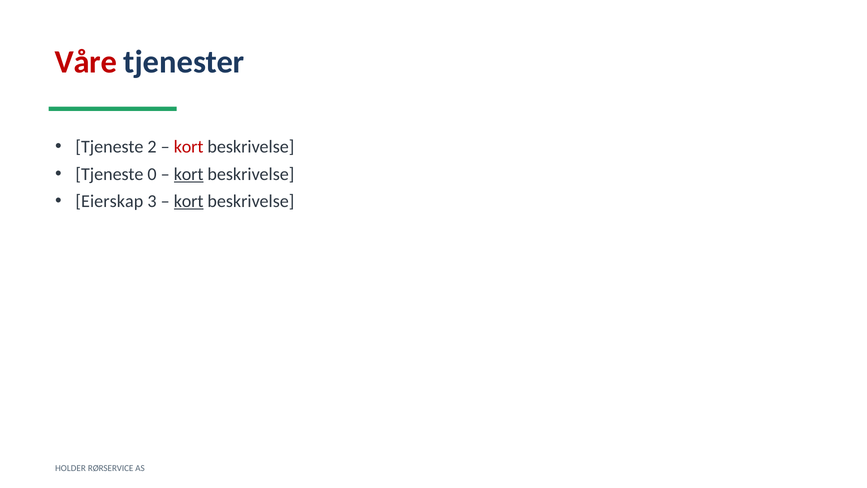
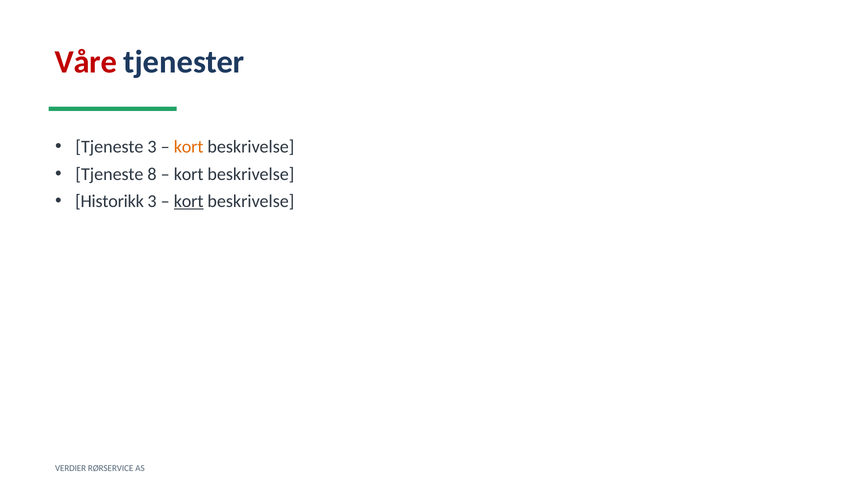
Tjeneste 2: 2 -> 3
kort at (189, 147) colour: red -> orange
0: 0 -> 8
kort at (189, 174) underline: present -> none
Eierskap: Eierskap -> Historikk
HOLDER: HOLDER -> VERDIER
